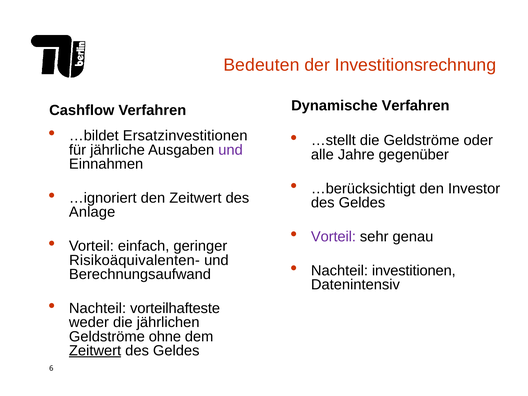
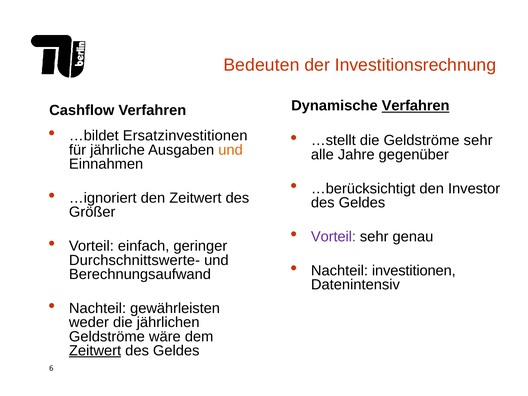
Verfahren at (416, 106) underline: none -> present
Geldströme oder: oder -> sehr
und at (231, 150) colour: purple -> orange
Anlage: Anlage -> Größer
Risikoäquivalenten-: Risikoäquivalenten- -> Durchschnittswerte-
vorteilhafteste: vorteilhafteste -> gewährleisten
ohne: ohne -> wäre
